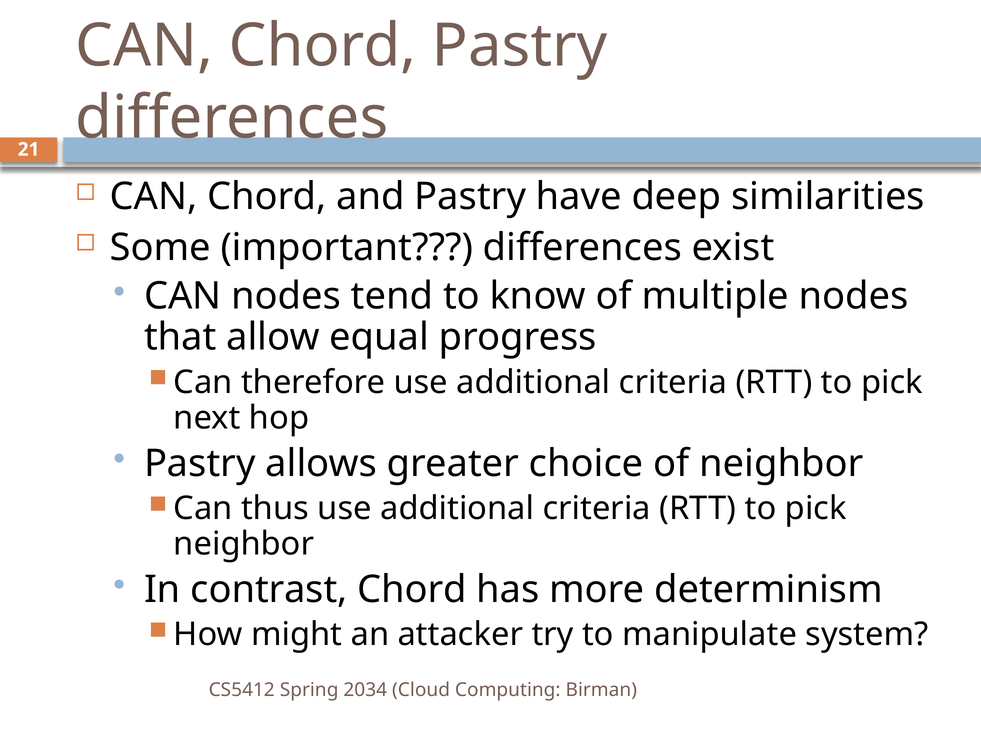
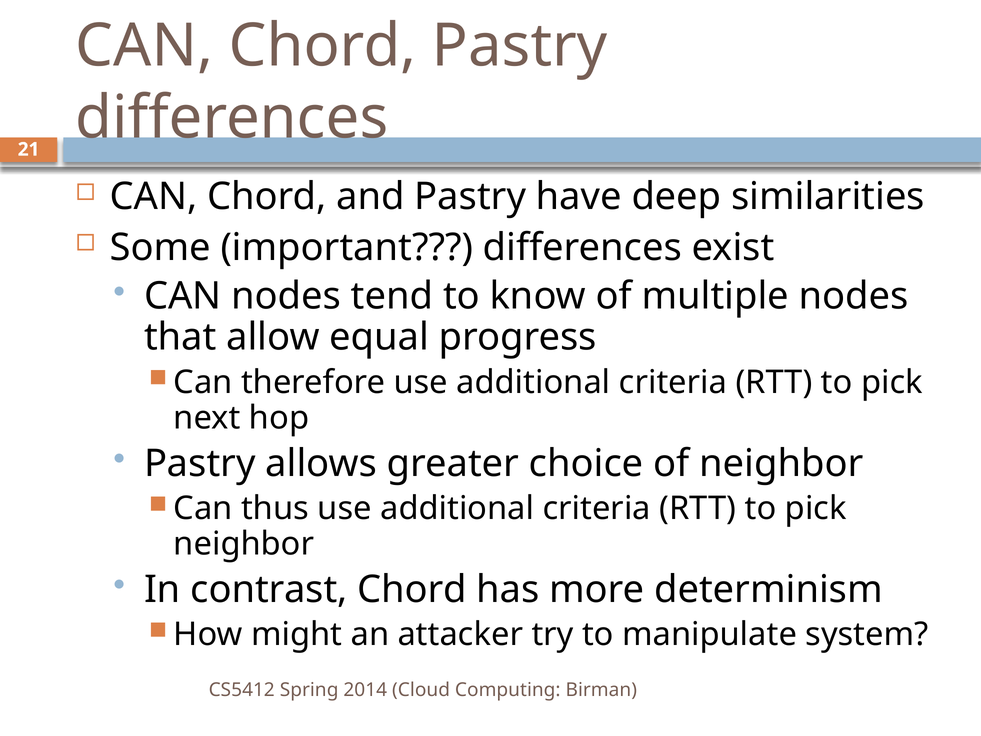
2034: 2034 -> 2014
